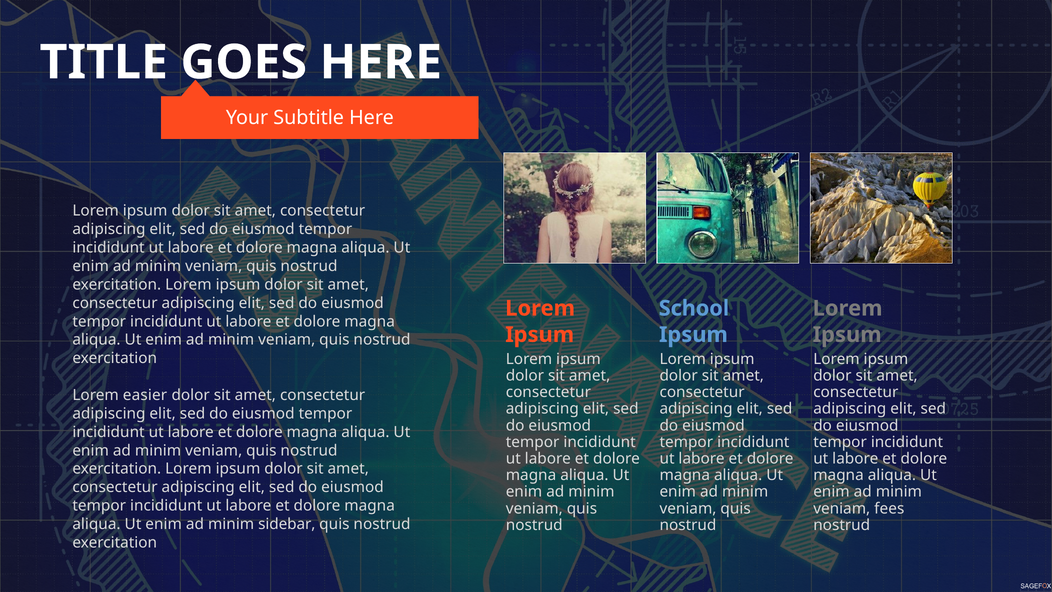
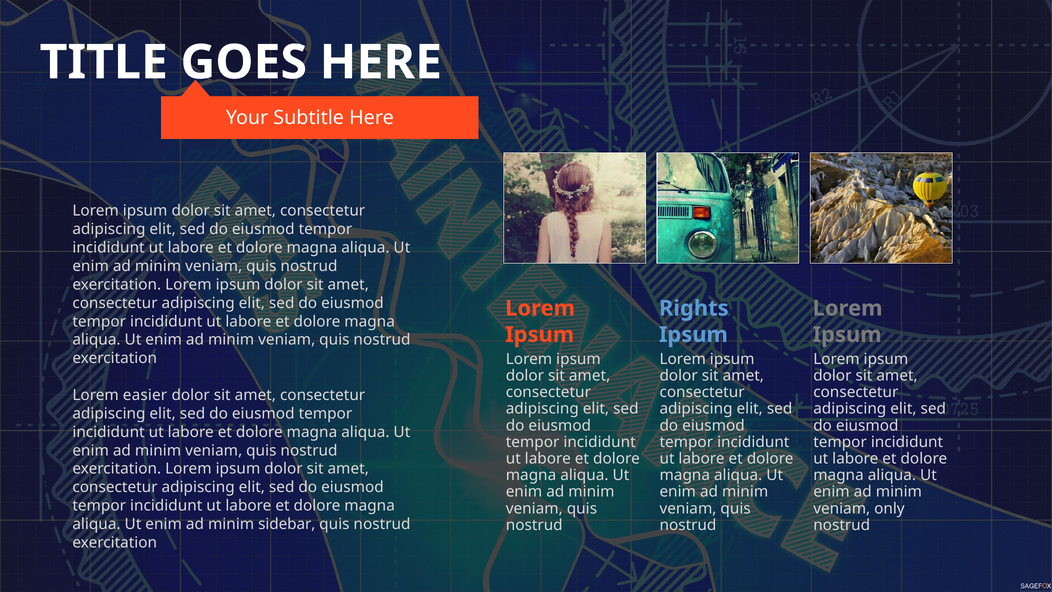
School: School -> Rights
fees: fees -> only
